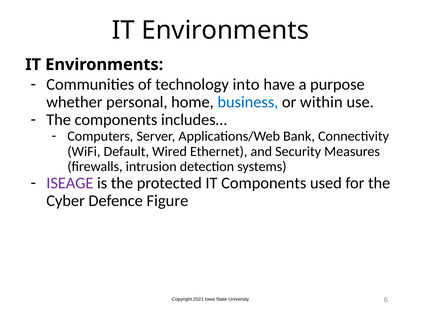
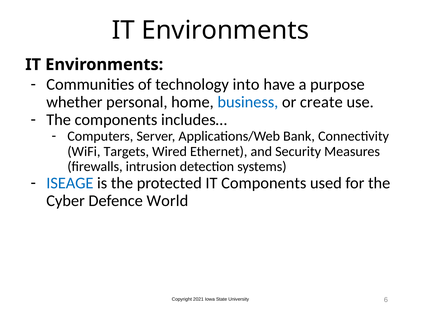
within: within -> create
Default: Default -> Targets
ISEAGE colour: purple -> blue
Figure: Figure -> World
